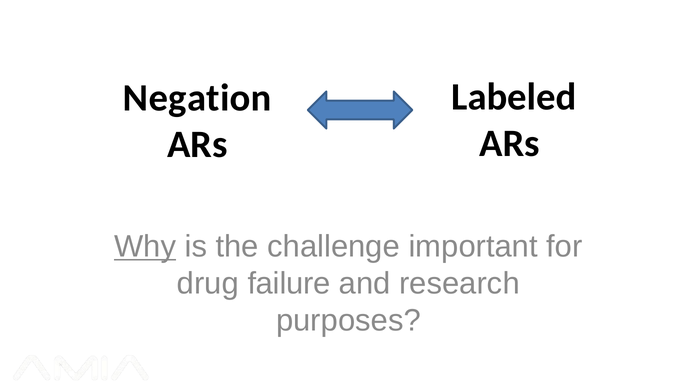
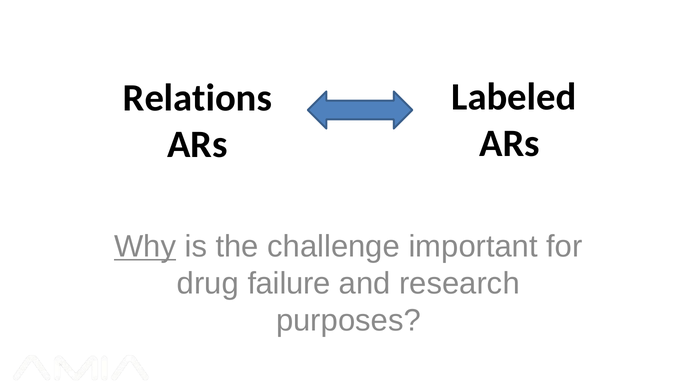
Negation: Negation -> Relations
